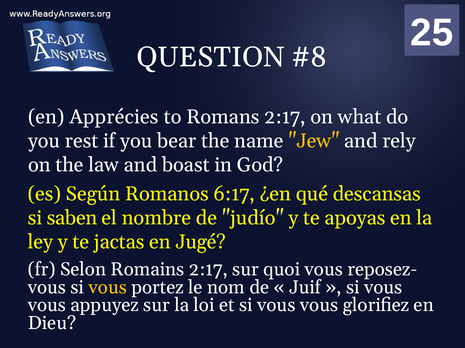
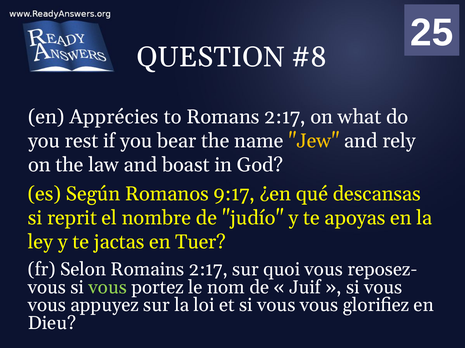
6:17: 6:17 -> 9:17
saben: saben -> reprit
Jugé: Jugé -> Tuer
vous at (108, 288) colour: yellow -> light green
